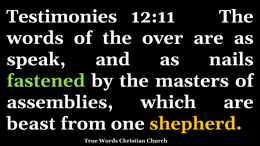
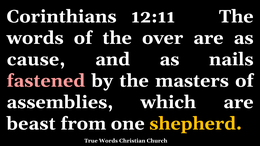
Testimonies: Testimonies -> Corinthians
speak: speak -> cause
fastened colour: light green -> pink
